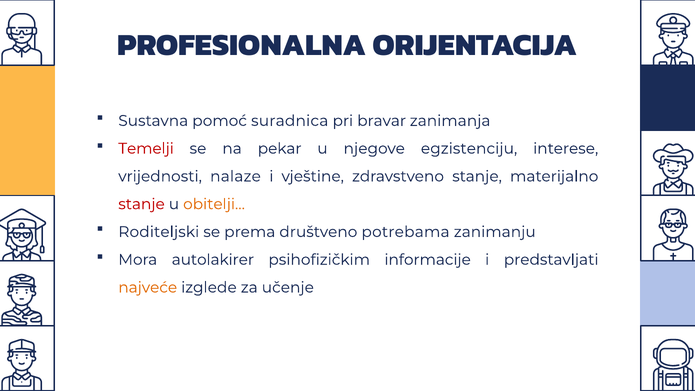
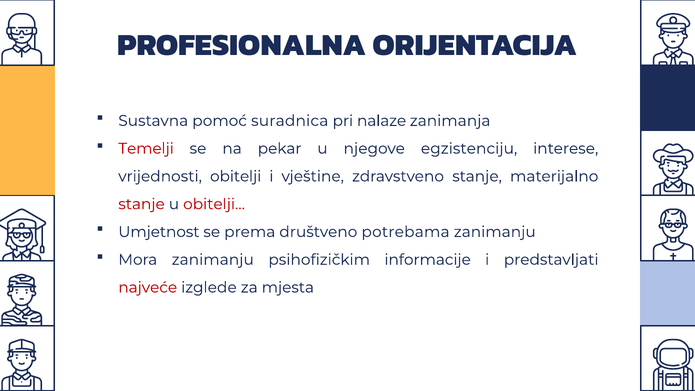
bravar: bravar -> nalaze
nalaze: nalaze -> obitelji
obitelji… colour: orange -> red
Roditeljski: Roditeljski -> Umjetnost
Mora autolakirer: autolakirer -> zanimanju
najveće colour: orange -> red
učenje: učenje -> mjesta
